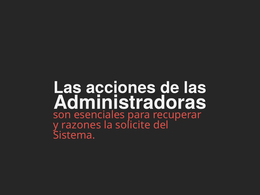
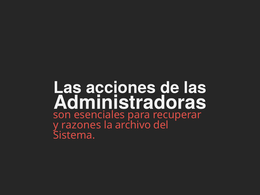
solicite: solicite -> archivo
